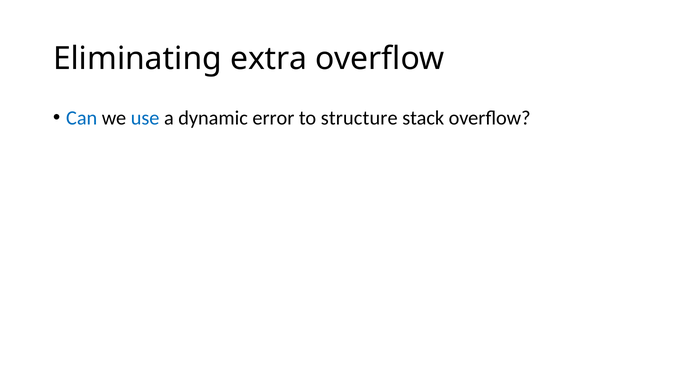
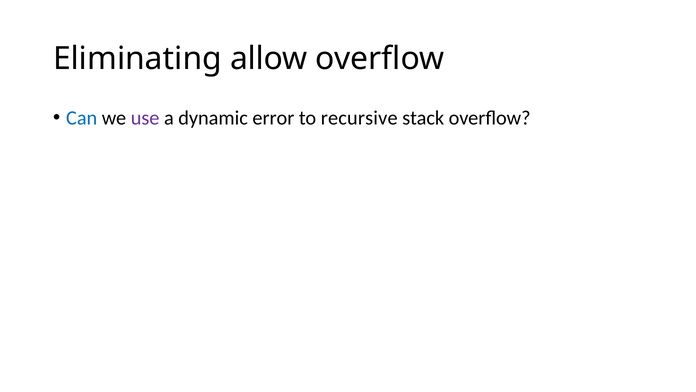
extra: extra -> allow
use colour: blue -> purple
structure: structure -> recursive
